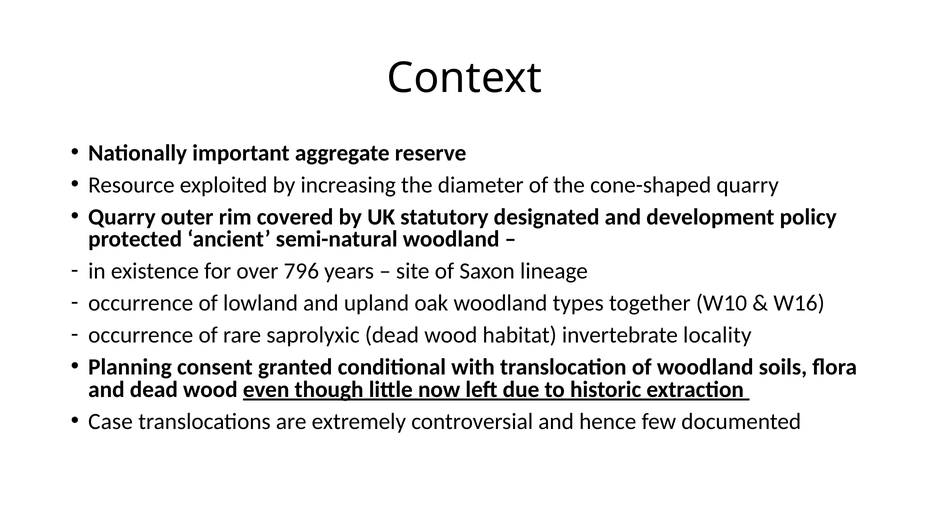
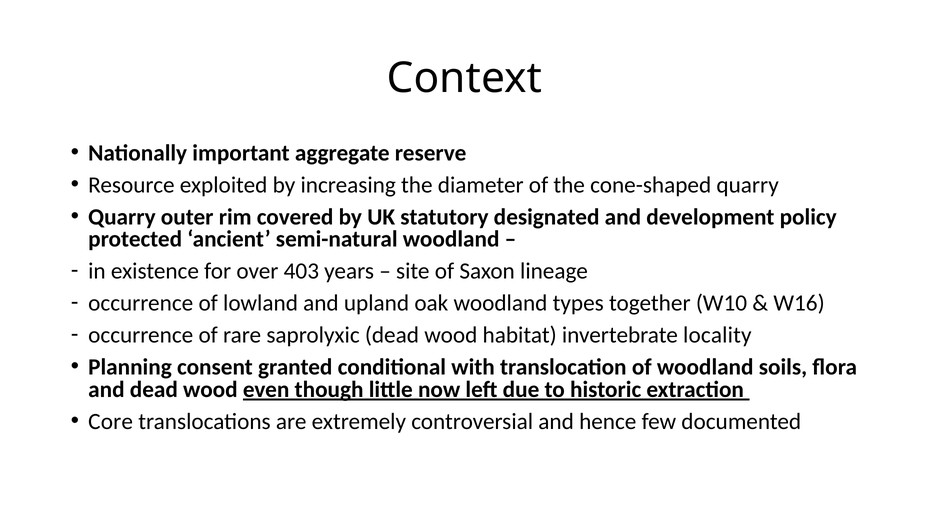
796: 796 -> 403
Case: Case -> Core
